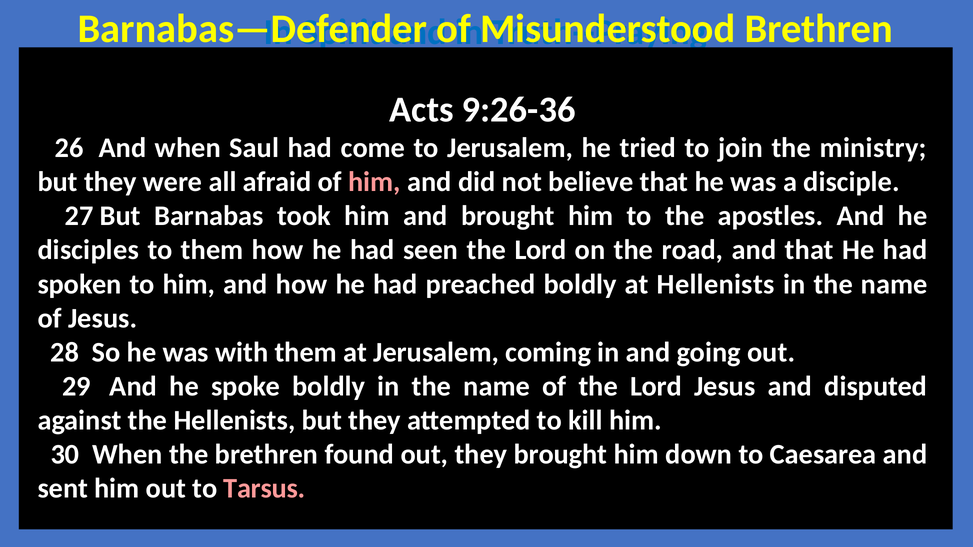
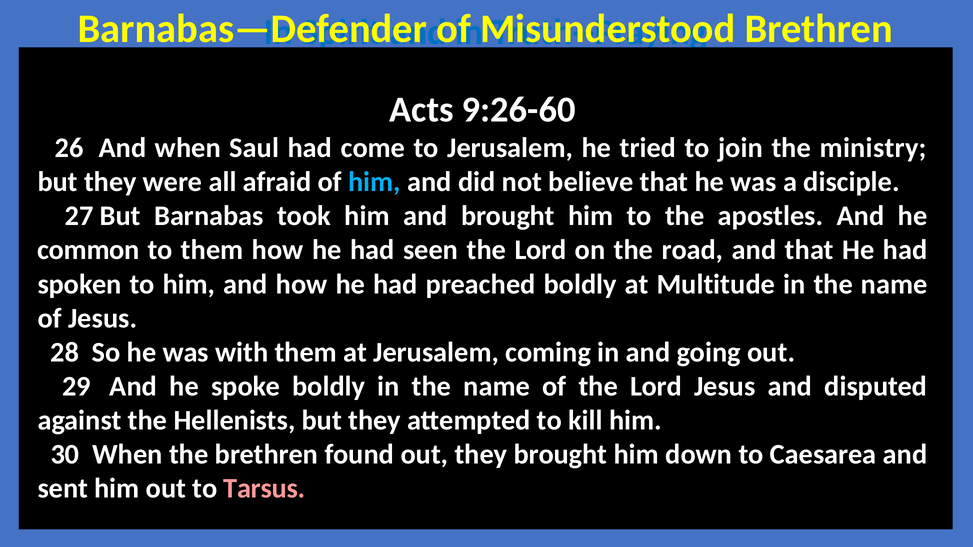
9:26-36: 9:26-36 -> 9:26-60
him at (374, 182) colour: pink -> light blue
disciples: disciples -> common
at Hellenists: Hellenists -> Multitude
